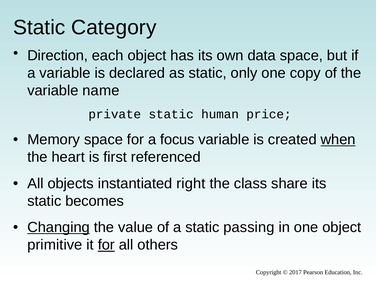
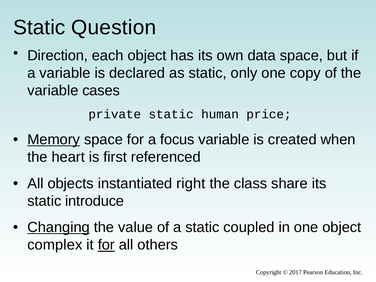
Category: Category -> Question
name: name -> cases
Memory underline: none -> present
when underline: present -> none
becomes: becomes -> introduce
passing: passing -> coupled
primitive: primitive -> complex
